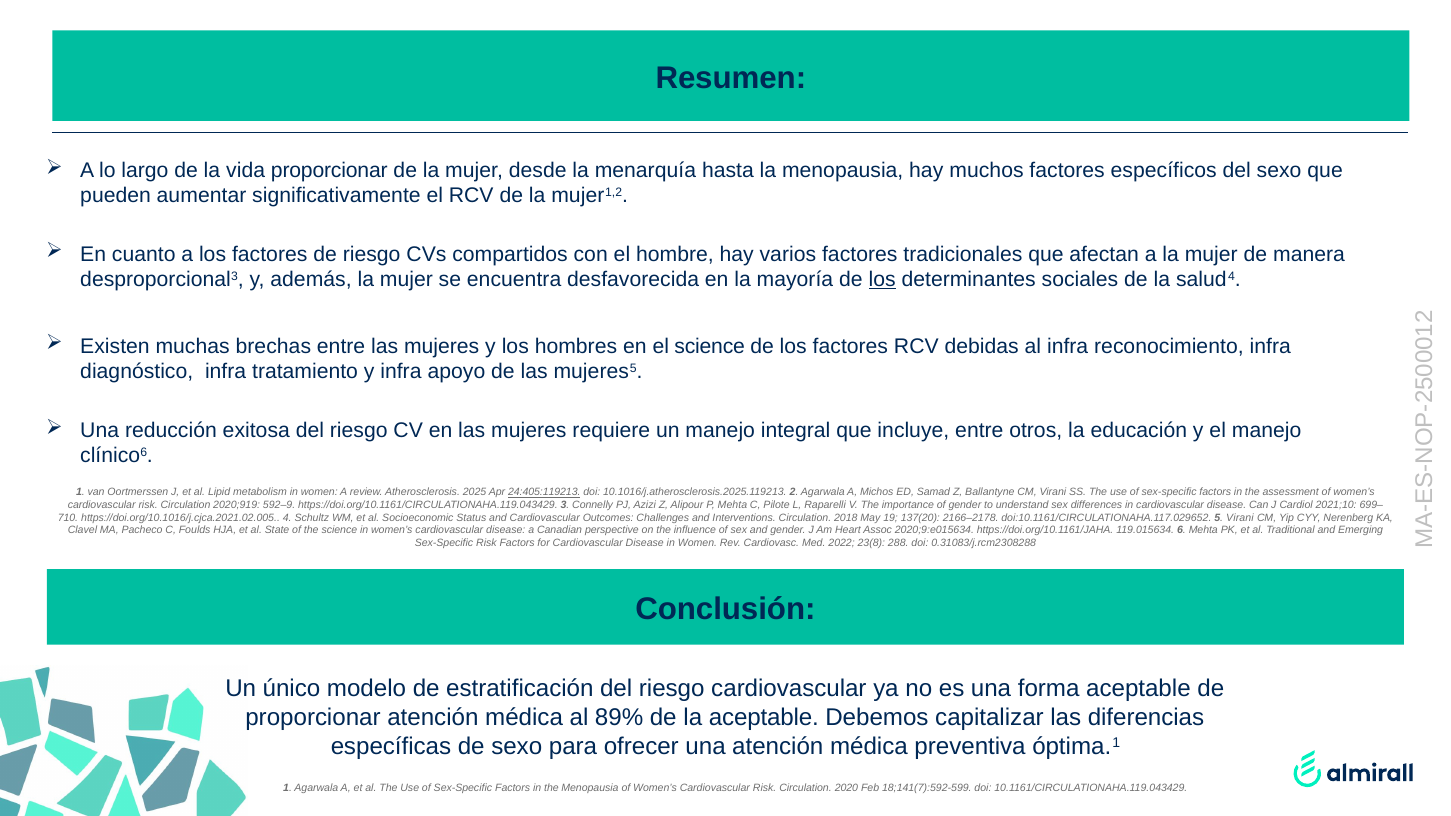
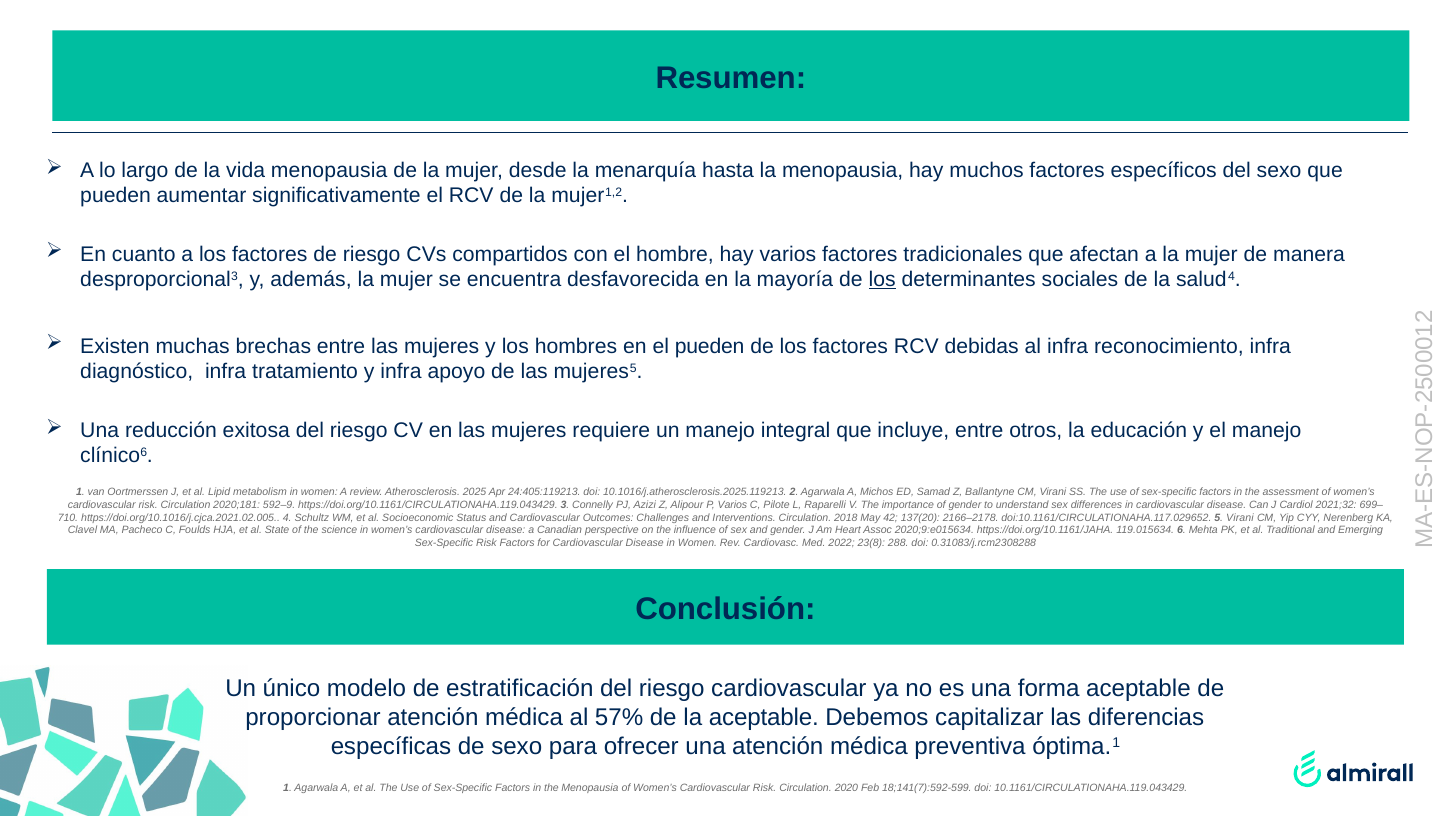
vida proporcionar: proporcionar -> menopausia
el science: science -> pueden
24:405:119213 underline: present -> none
2020;919: 2020;919 -> 2020;181
P Mehta: Mehta -> Varios
2021;10: 2021;10 -> 2021;32
19: 19 -> 42
89%: 89% -> 57%
